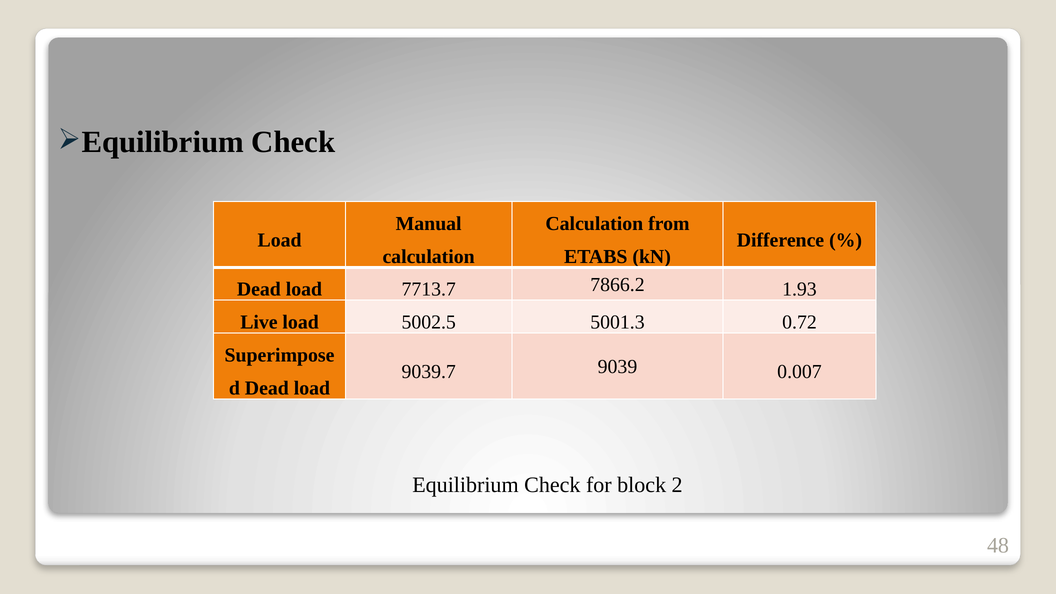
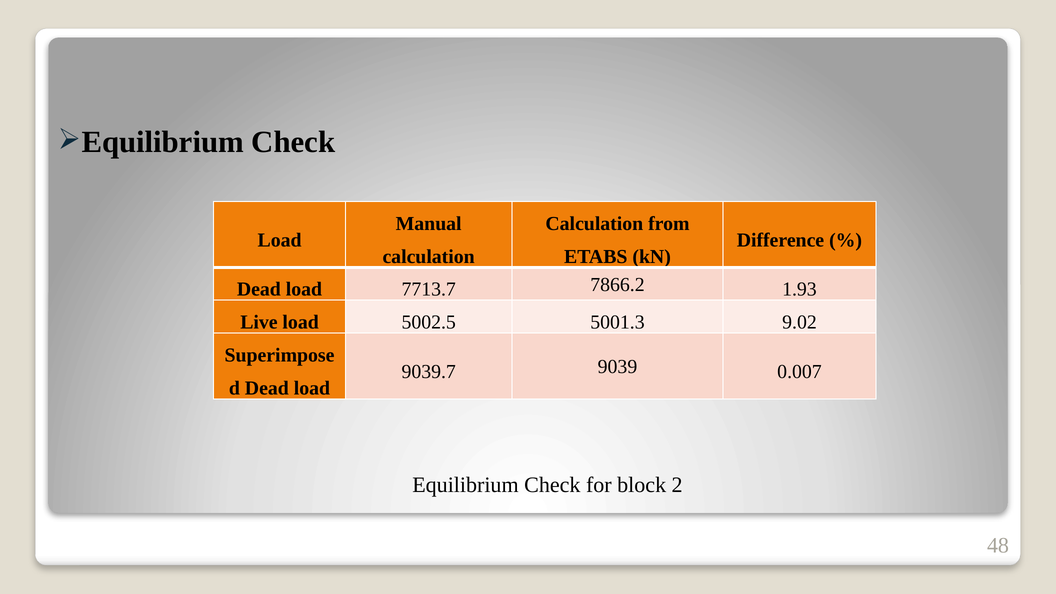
0.72: 0.72 -> 9.02
